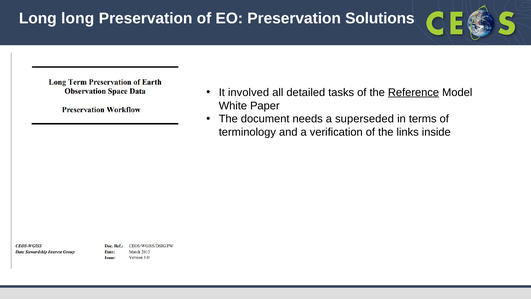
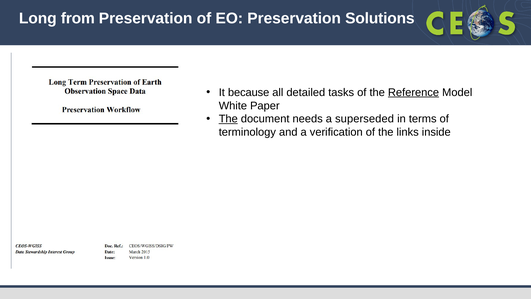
Long long: long -> from
involved: involved -> because
The at (228, 119) underline: none -> present
